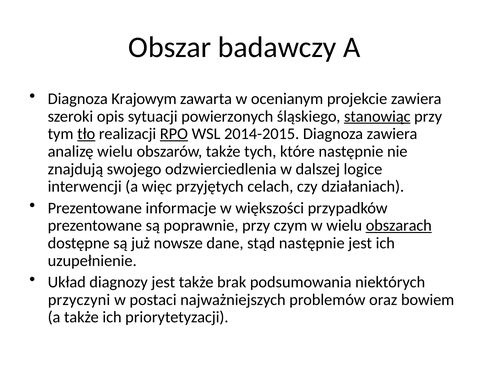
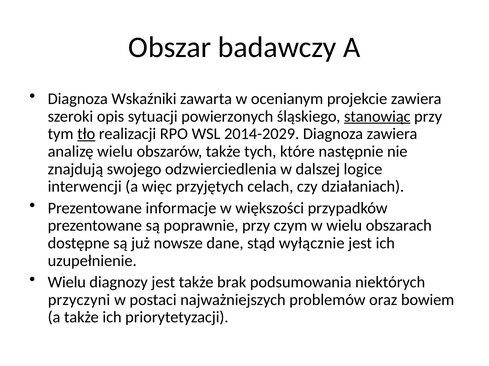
Krajowym: Krajowym -> Wskaźniki
RPO underline: present -> none
2014-2015: 2014-2015 -> 2014-2029
obszarach underline: present -> none
stąd następnie: następnie -> wyłącznie
Układ at (67, 283): Układ -> Wielu
